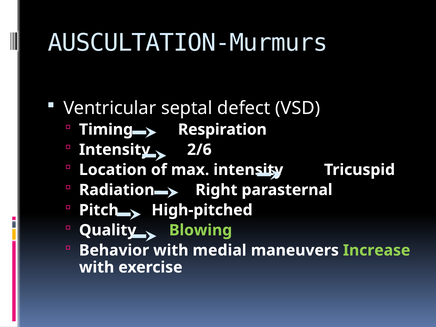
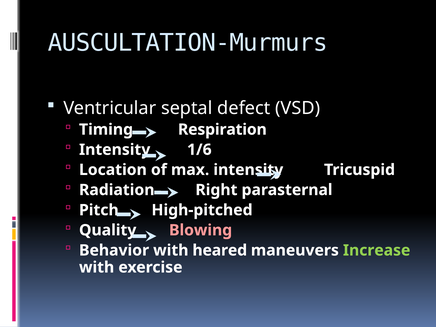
2/6: 2/6 -> 1/6
Blowing colour: light green -> pink
medial: medial -> heared
